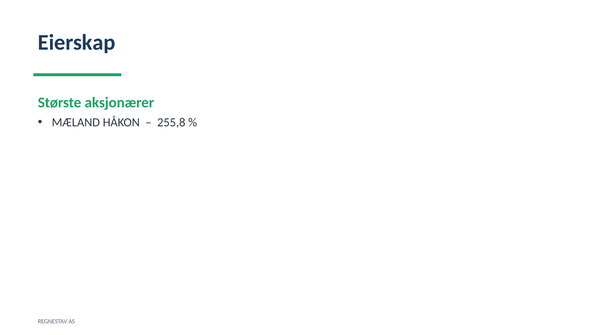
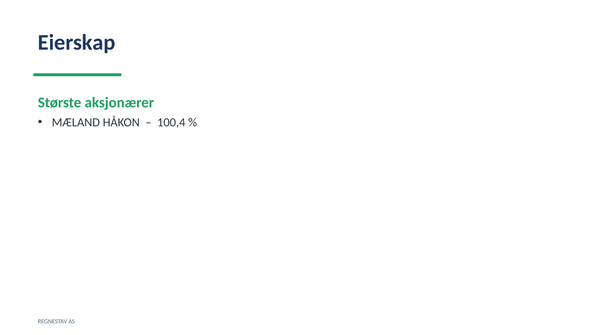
255,8: 255,8 -> 100,4
